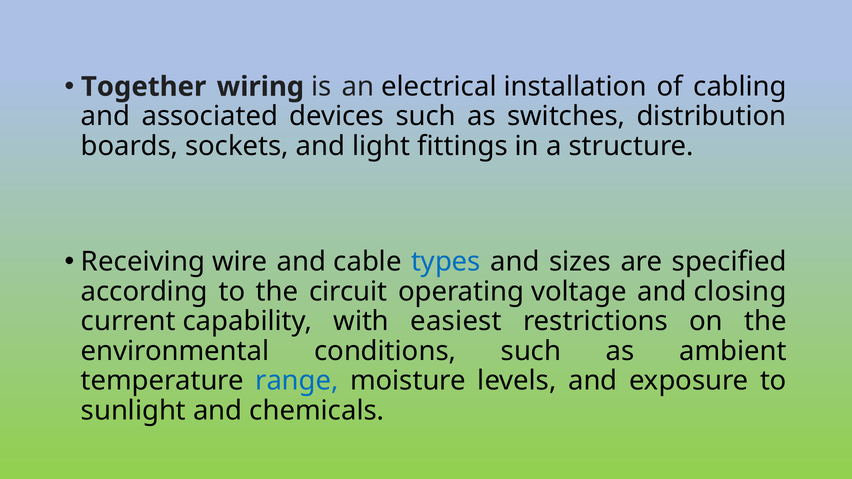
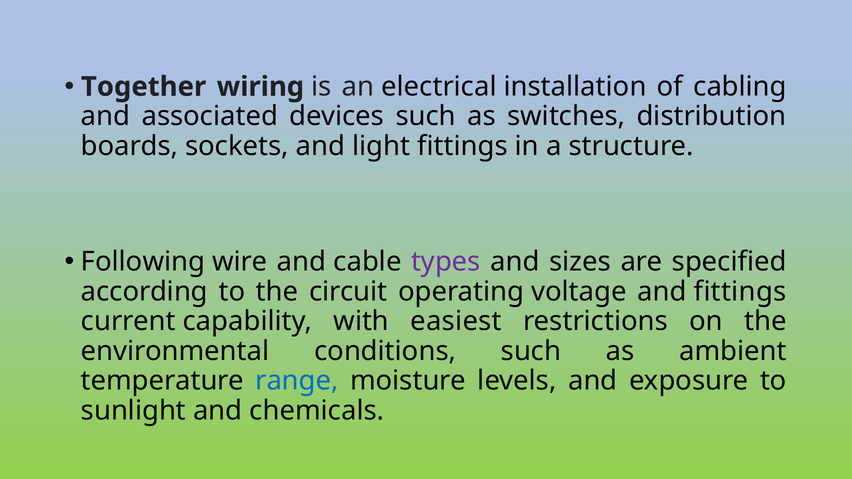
Receiving: Receiving -> Following
types colour: blue -> purple
and closing: closing -> fittings
